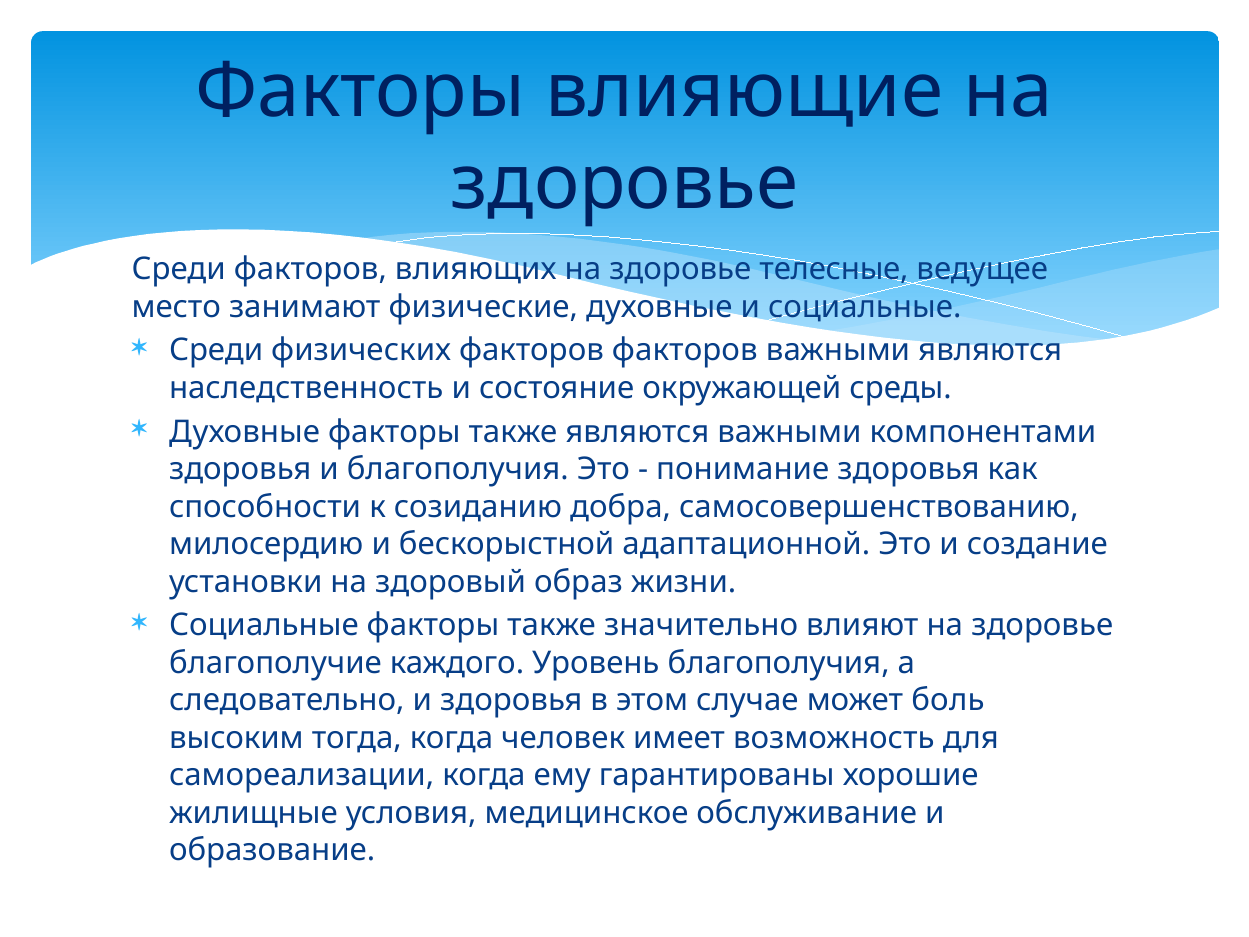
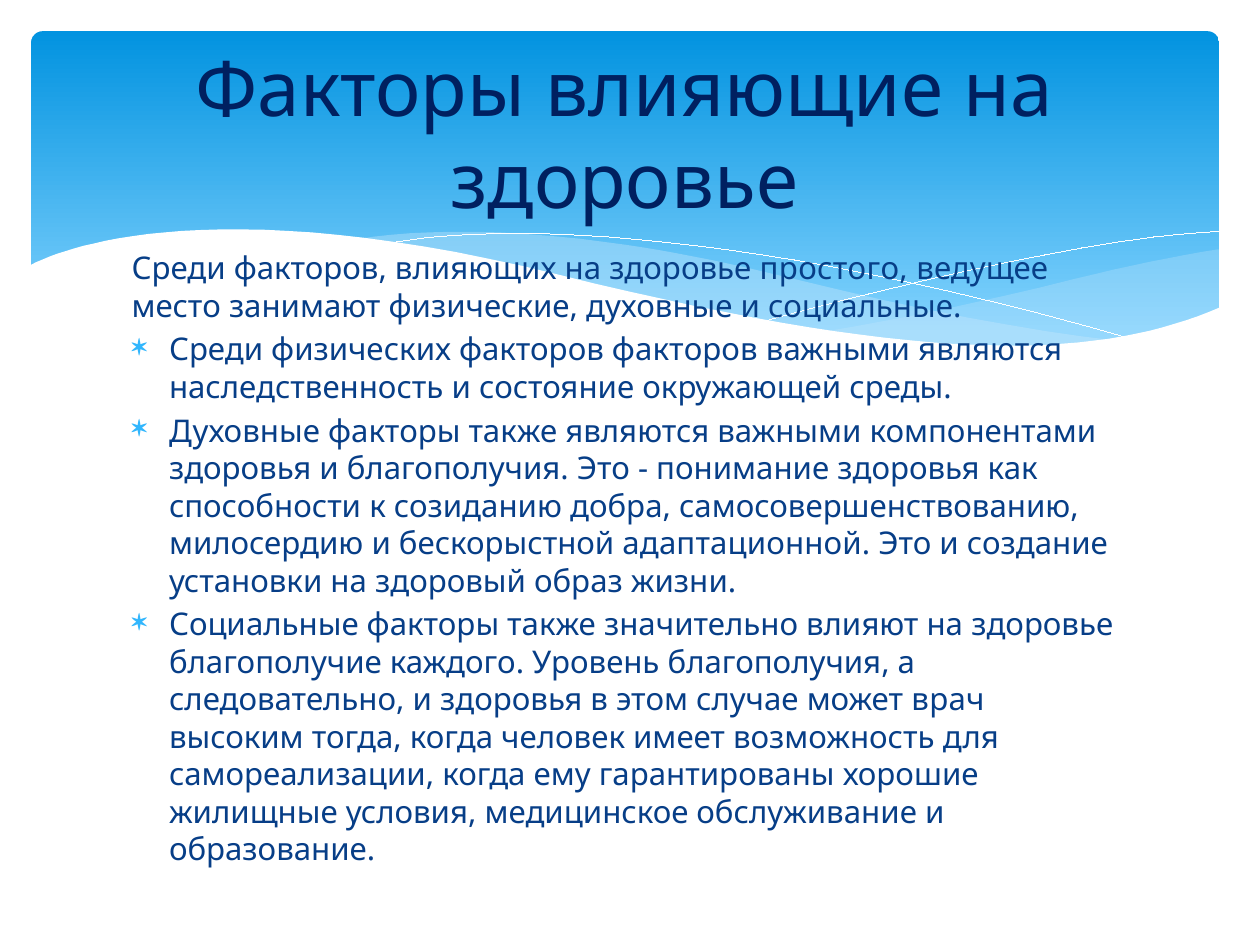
телесные: телесные -> простого
боль: боль -> врач
